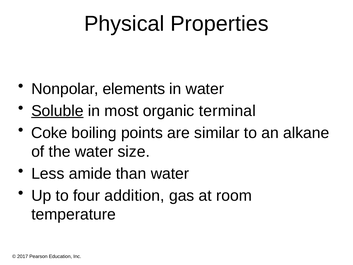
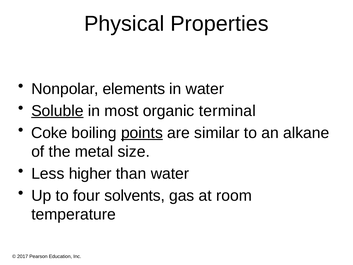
points underline: none -> present
the water: water -> metal
amide: amide -> higher
addition: addition -> solvents
